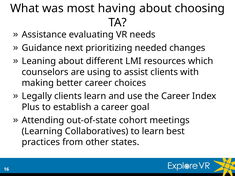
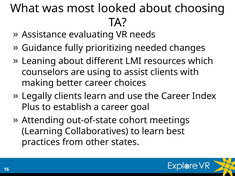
having: having -> looked
next: next -> fully
